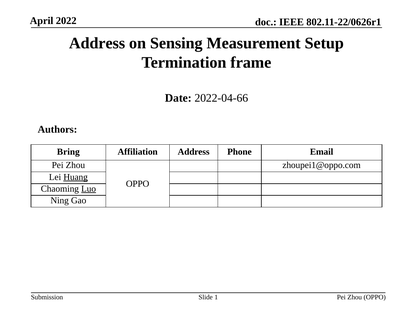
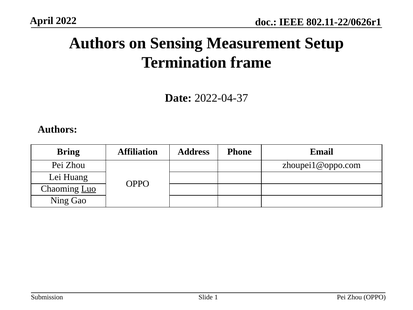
Address at (97, 43): Address -> Authors
2022-04-66: 2022-04-66 -> 2022-04-37
Huang underline: present -> none
